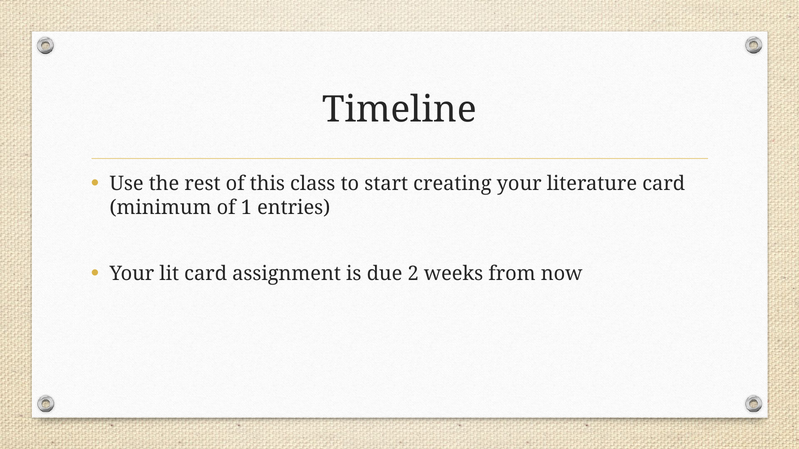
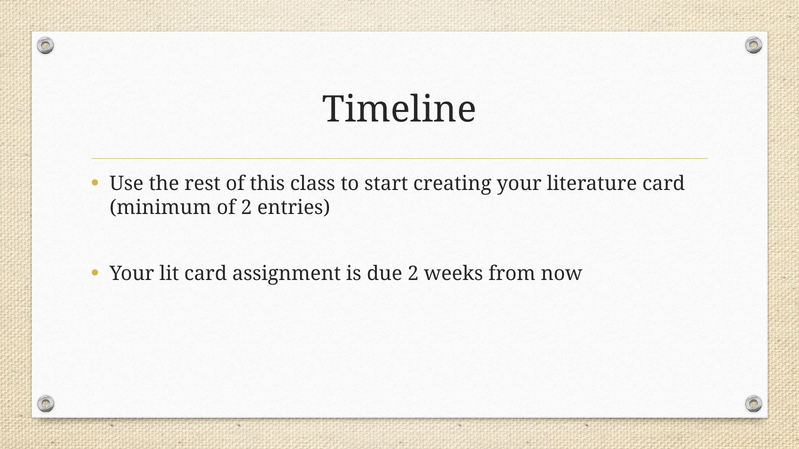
of 1: 1 -> 2
